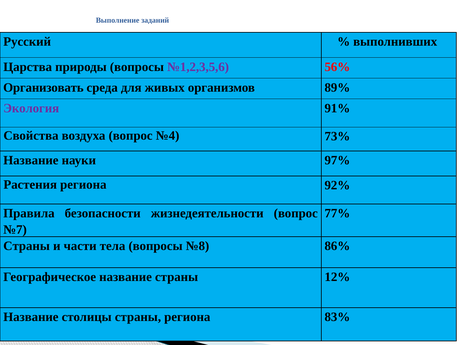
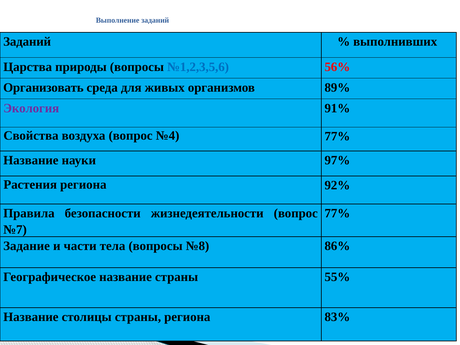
Русский at (27, 42): Русский -> Заданий
№1,2,3,5,6 colour: purple -> blue
№4 73%: 73% -> 77%
Страны at (27, 246): Страны -> Задание
12%: 12% -> 55%
